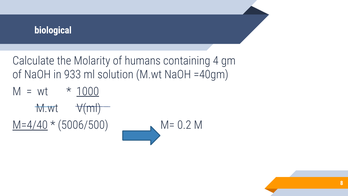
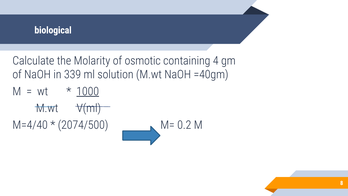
humans: humans -> osmotic
933: 933 -> 339
M=4/40 underline: present -> none
5006/500: 5006/500 -> 2074/500
